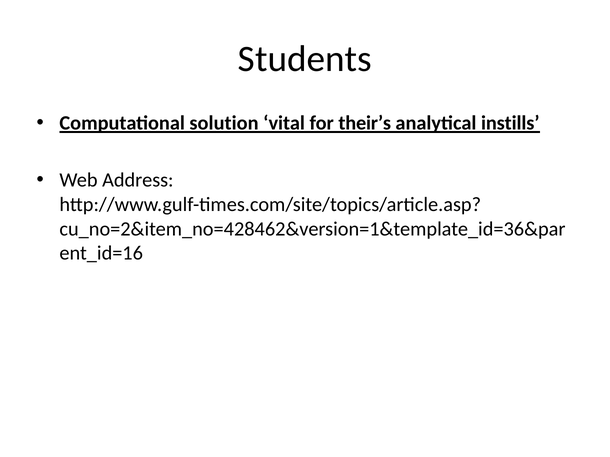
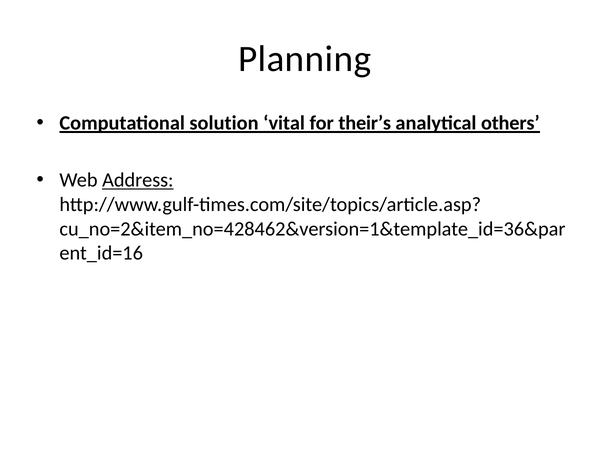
Students: Students -> Planning
instills: instills -> others
Address underline: none -> present
